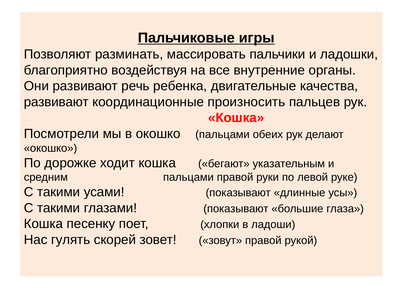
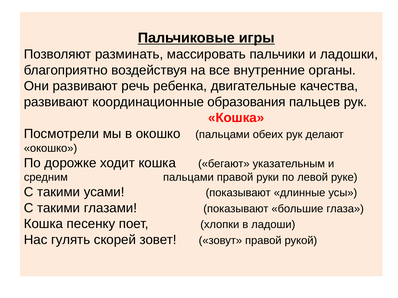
произносить: произносить -> образования
